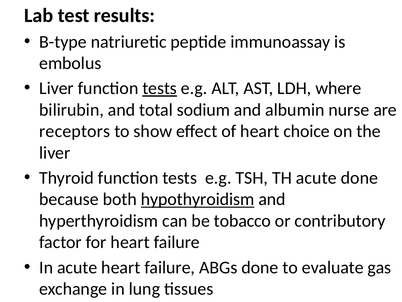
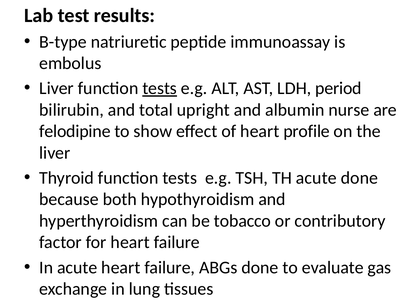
where: where -> period
sodium: sodium -> upright
receptors: receptors -> felodipine
choice: choice -> profile
hypothyroidism underline: present -> none
